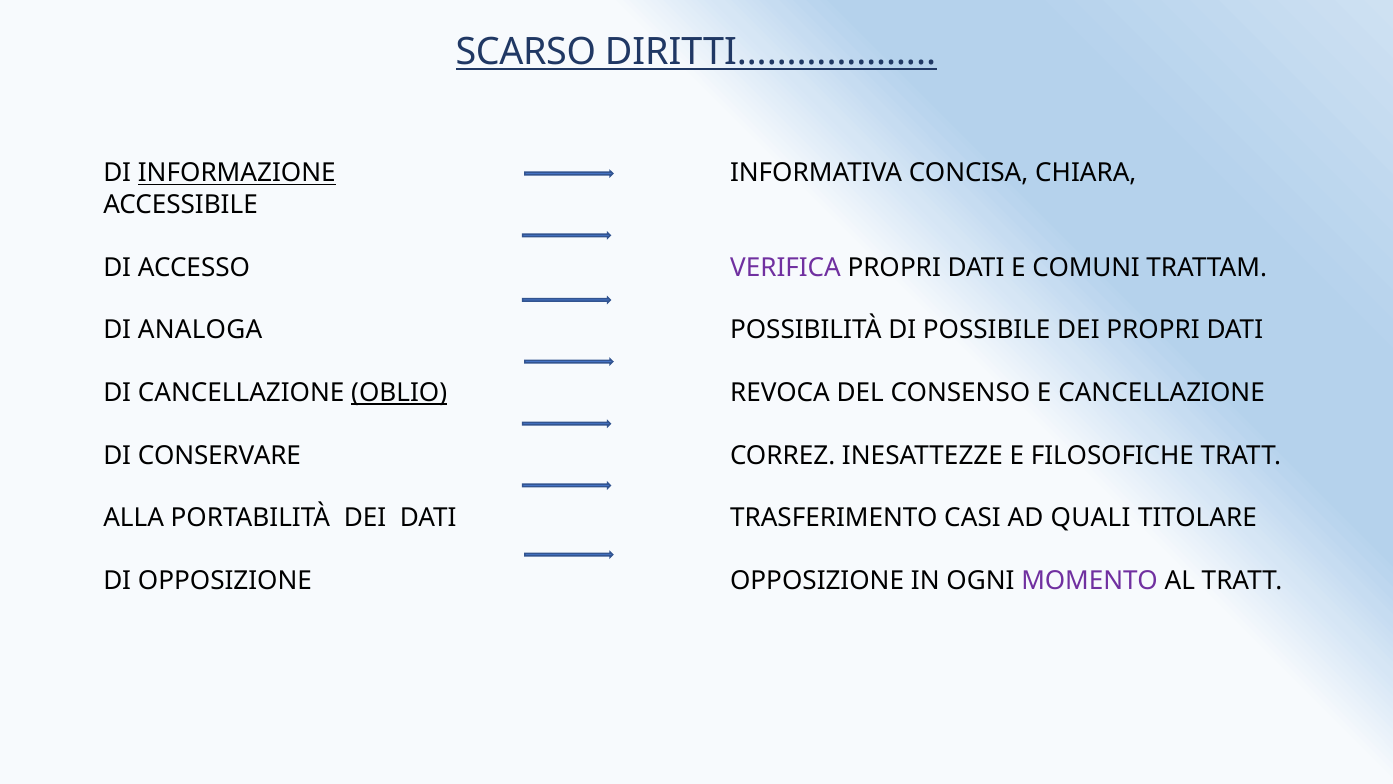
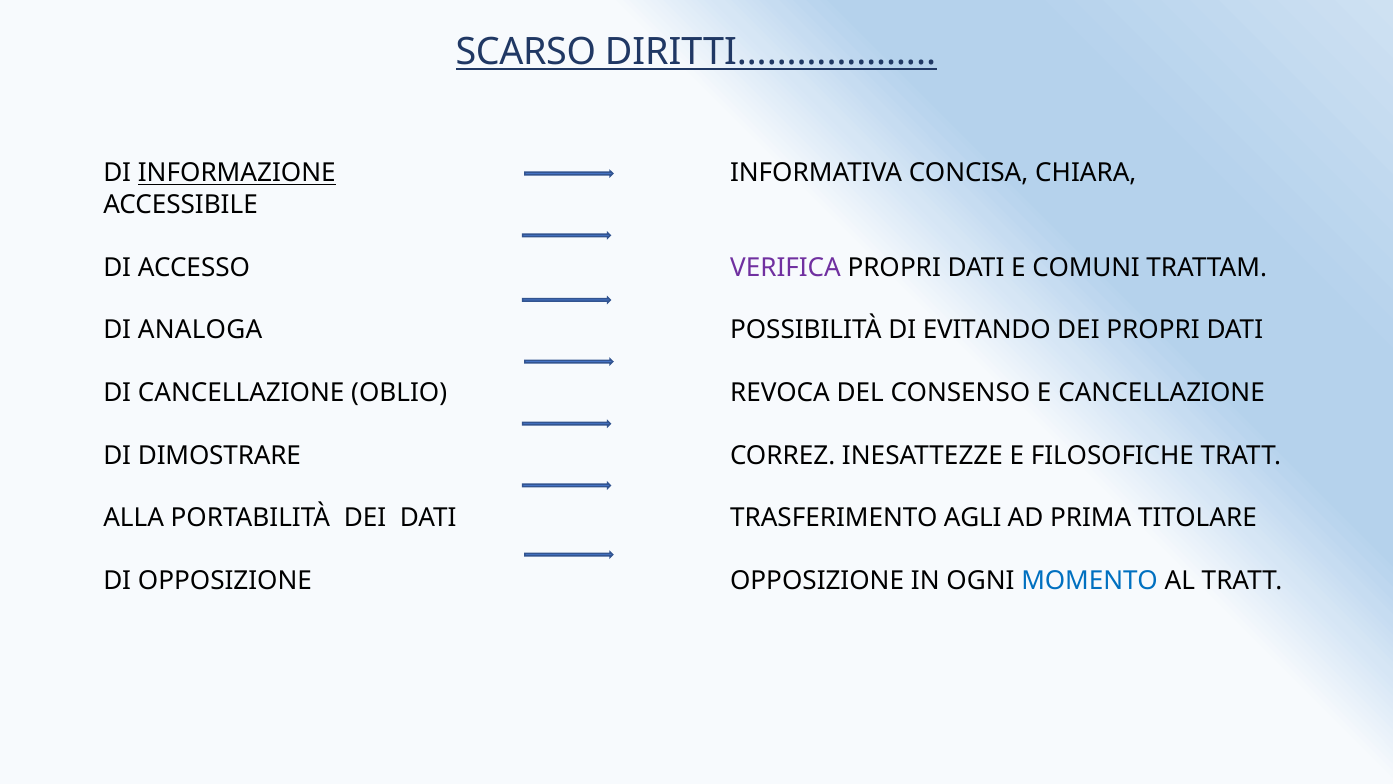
POSSIBILE: POSSIBILE -> EVITANDO
OBLIO underline: present -> none
CONSERVARE: CONSERVARE -> DIMOSTRARE
CASI: CASI -> AGLI
QUALI: QUALI -> PRIMA
MOMENTO colour: purple -> blue
